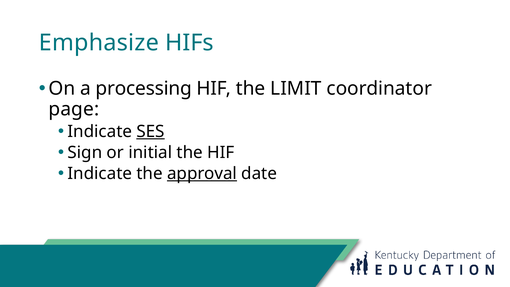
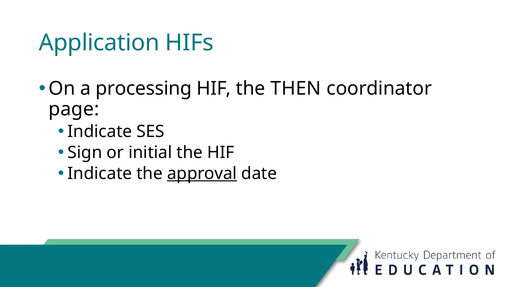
Emphasize: Emphasize -> Application
LIMIT: LIMIT -> THEN
SES underline: present -> none
